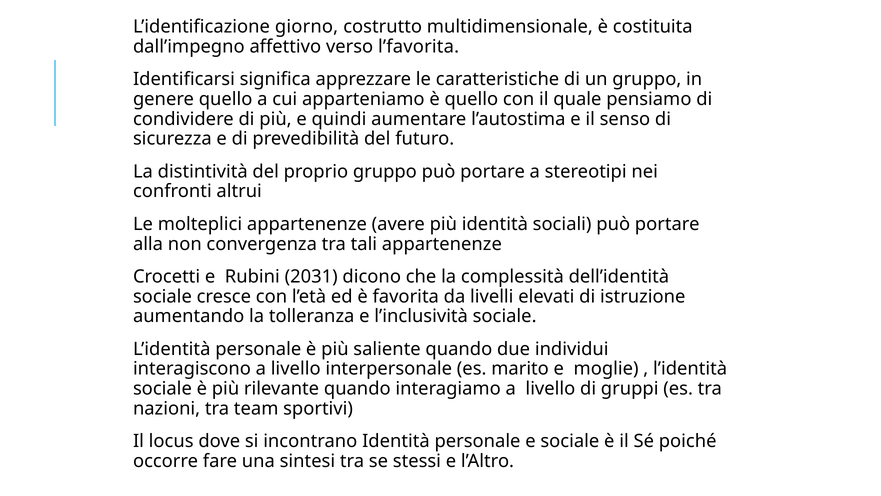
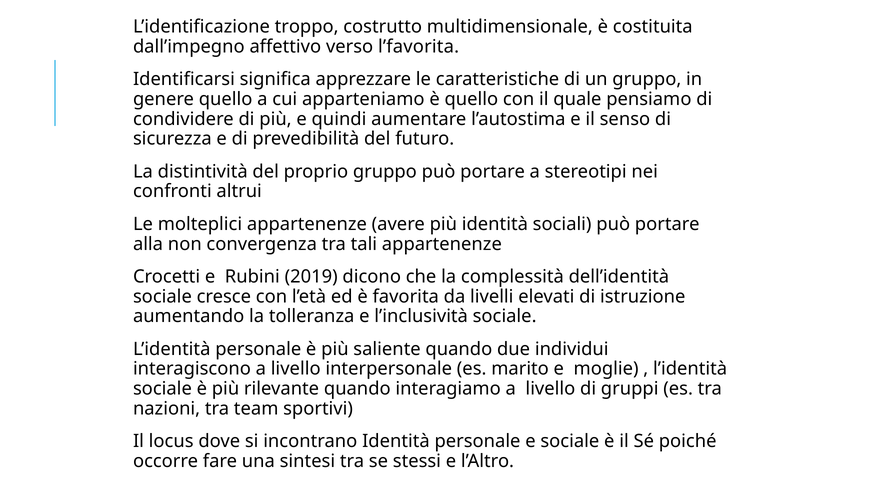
giorno: giorno -> troppo
2031: 2031 -> 2019
